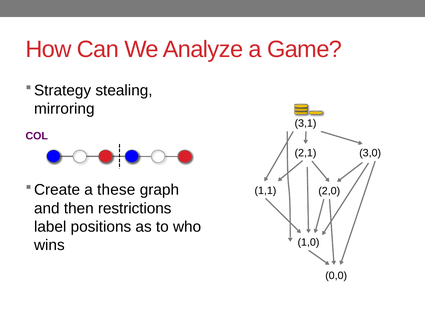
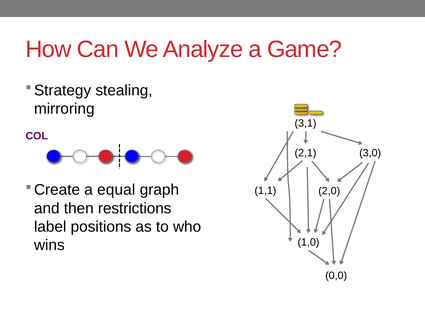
these: these -> equal
